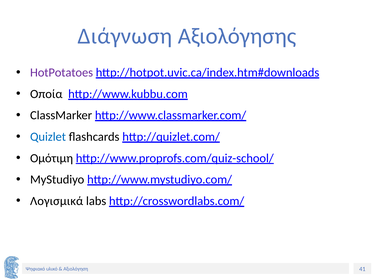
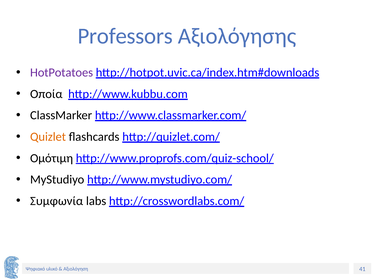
Διάγνωση: Διάγνωση -> Professors
Quizlet colour: blue -> orange
Λογισμικά: Λογισμικά -> Συμφωνία
